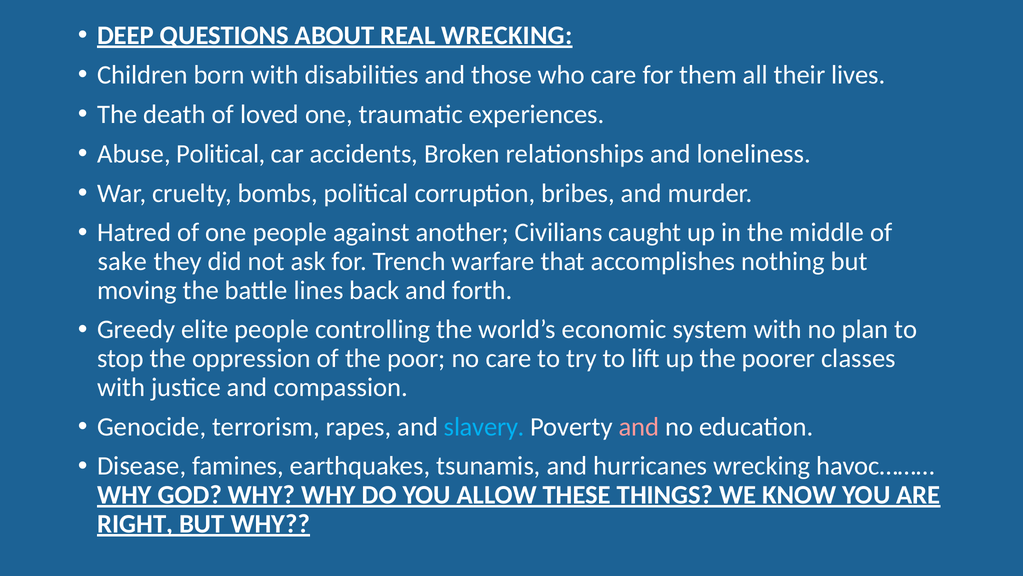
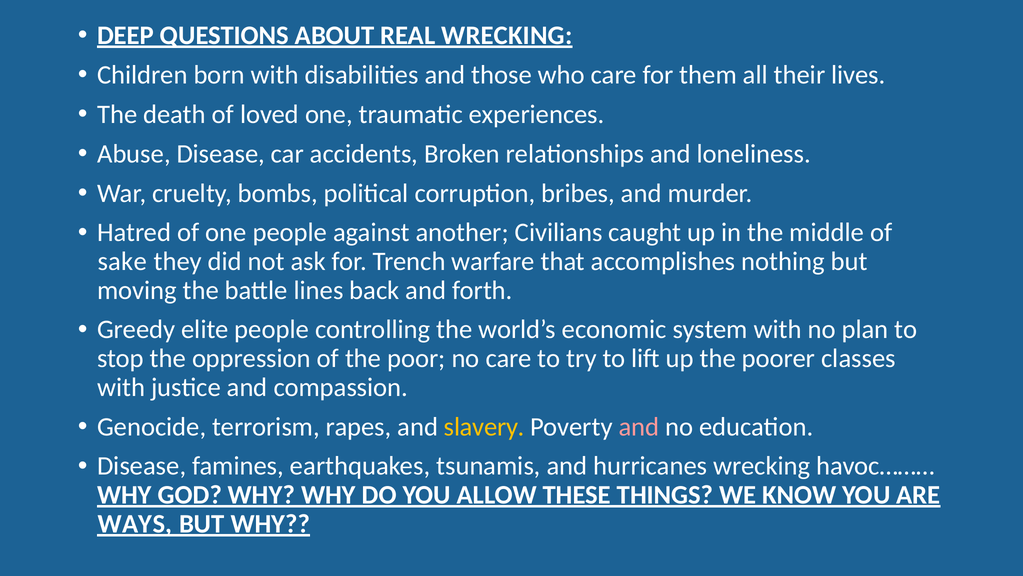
Abuse Political: Political -> Disease
slavery colour: light blue -> yellow
RIGHT: RIGHT -> WAYS
